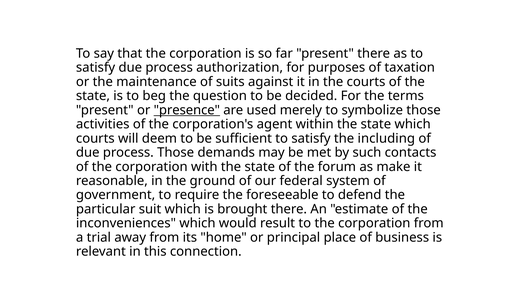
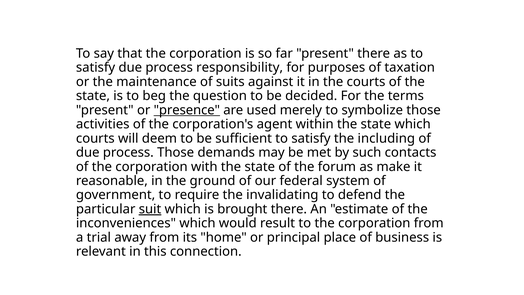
authorization: authorization -> responsibility
foreseeable: foreseeable -> invalidating
suit underline: none -> present
